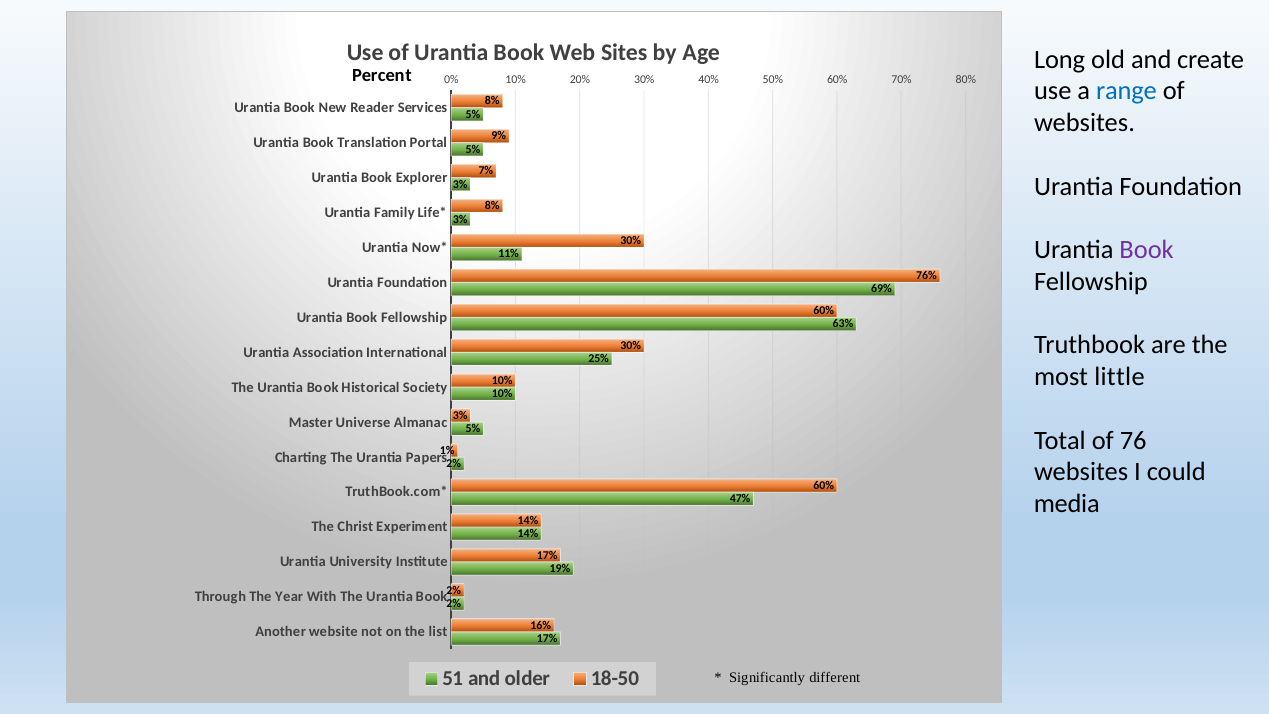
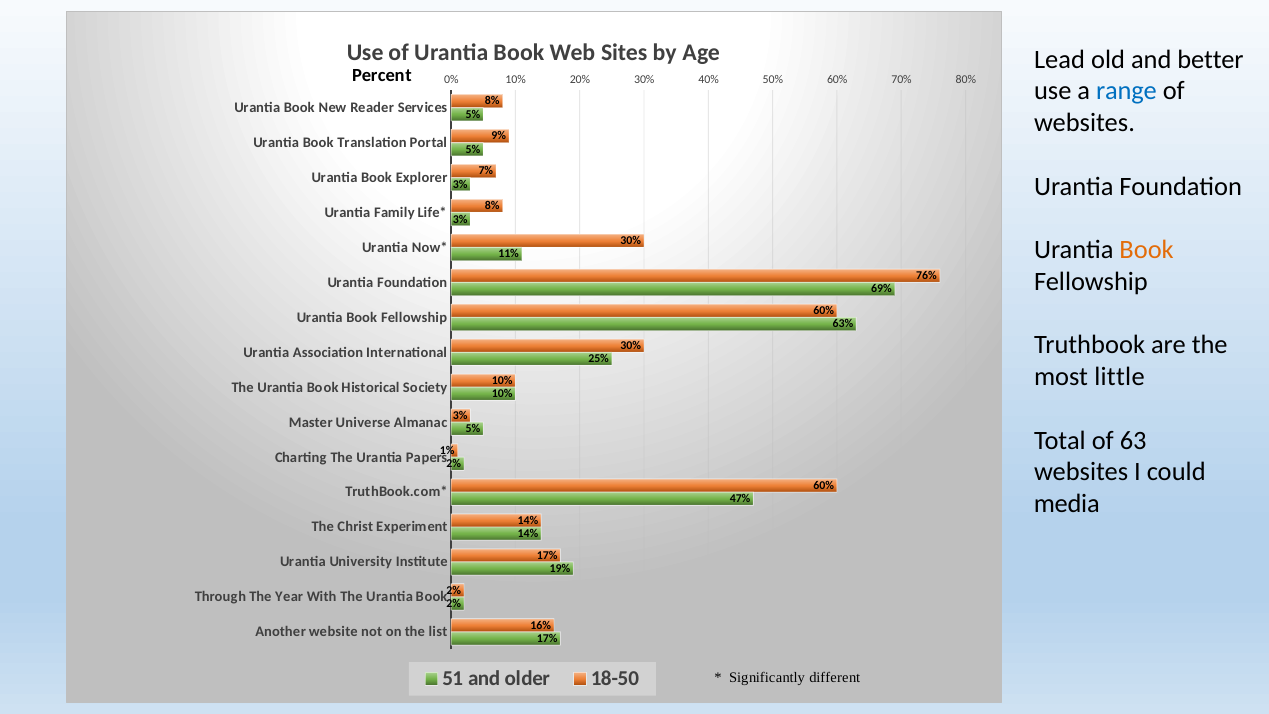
Long: Long -> Lead
create: create -> better
Book at (1147, 250) colour: purple -> orange
76: 76 -> 63
